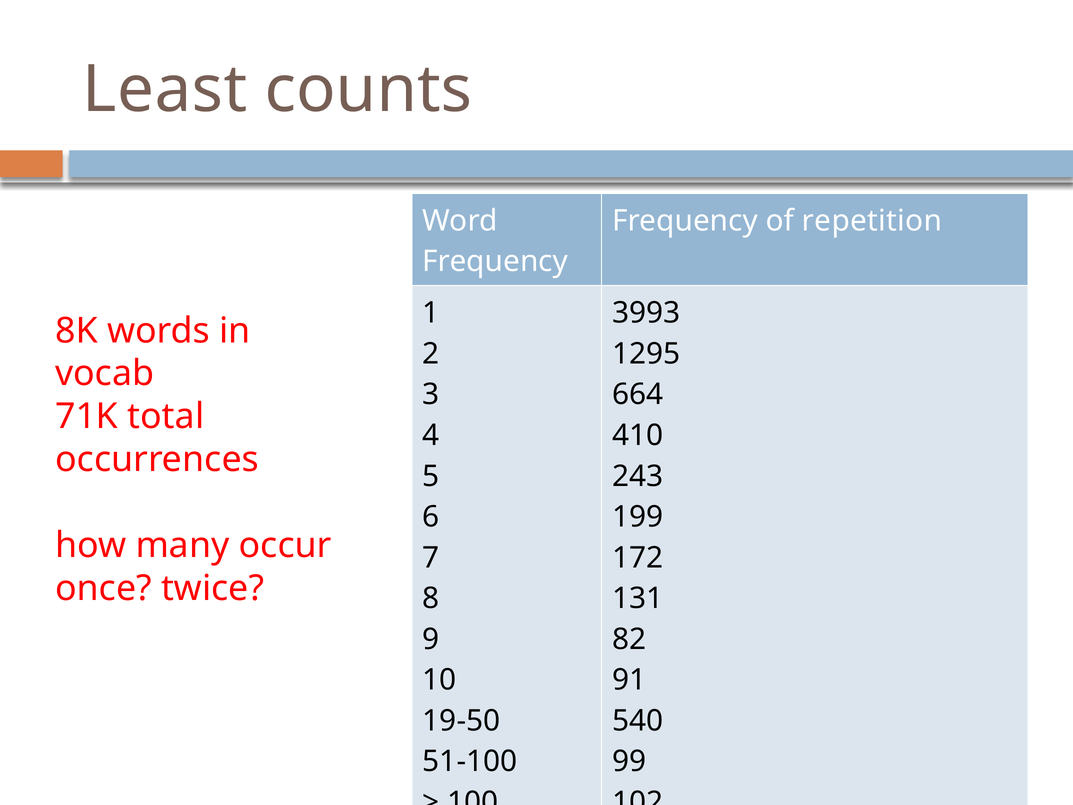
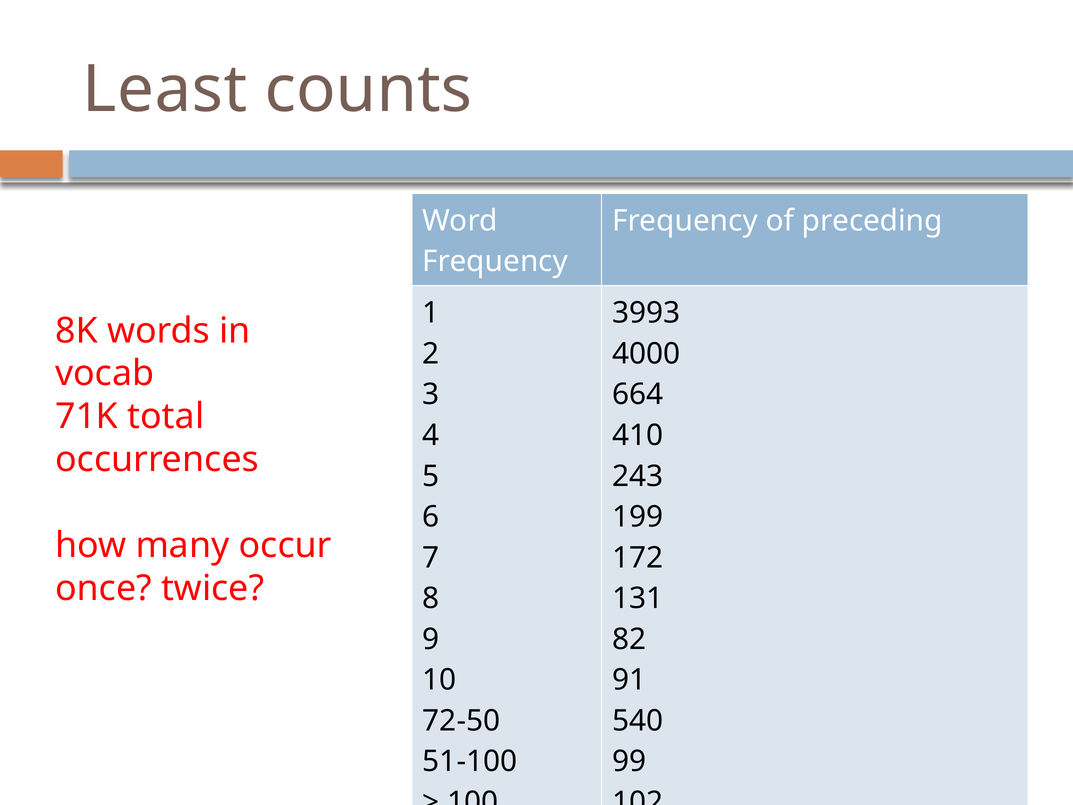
repetition: repetition -> preceding
1295: 1295 -> 4000
19-50: 19-50 -> 72-50
